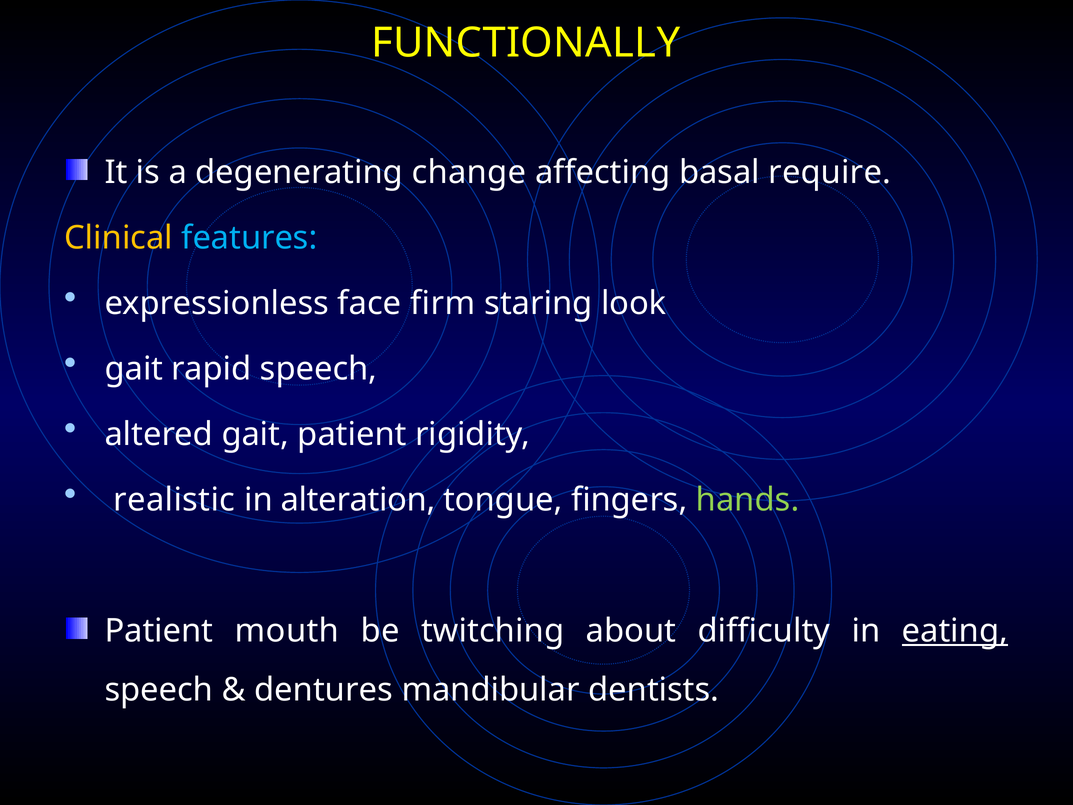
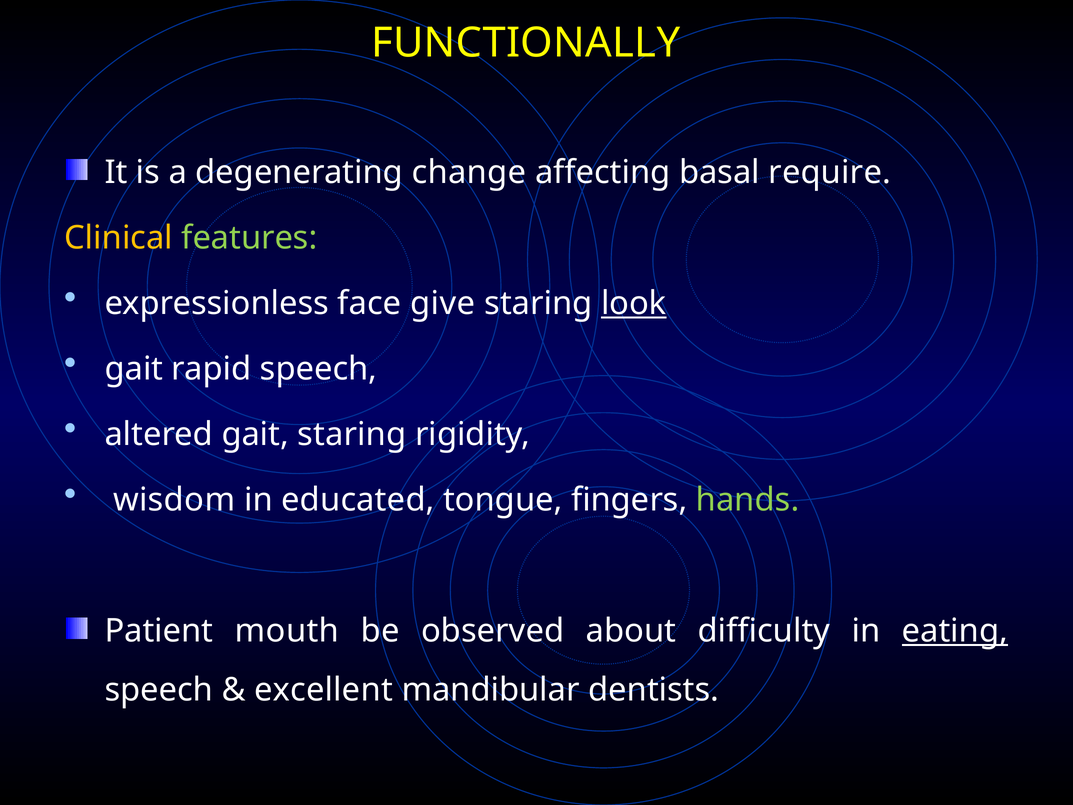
features colour: light blue -> light green
firm: firm -> give
look underline: none -> present
gait patient: patient -> staring
realistic: realistic -> wisdom
alteration: alteration -> educated
twitching: twitching -> observed
dentures: dentures -> excellent
